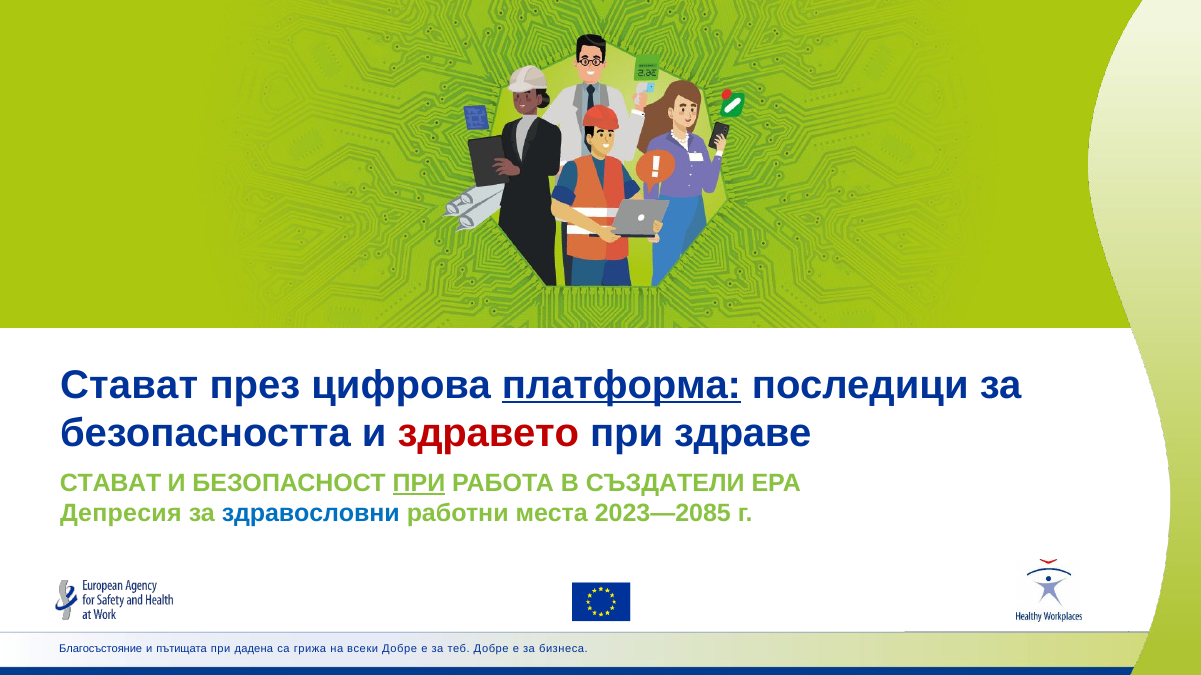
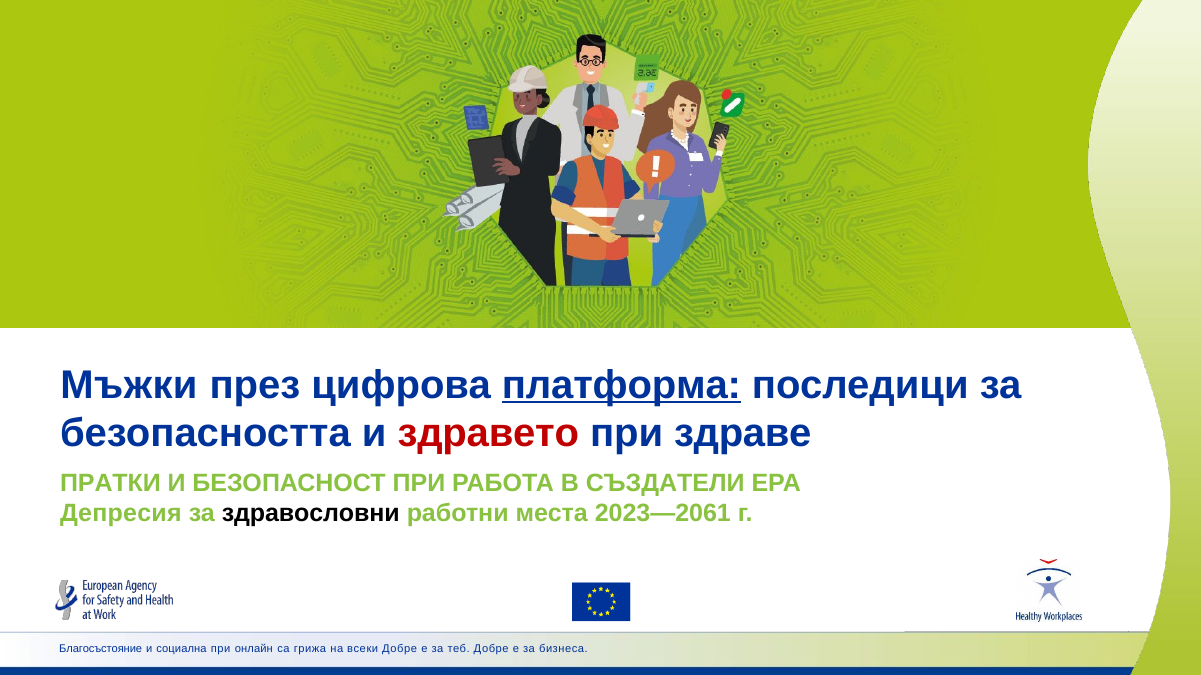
Стават at (129, 385): Стават -> Мъжки
СТАВАТ at (111, 484): СТАВАТ -> ПРАТКИ
ПРИ at (419, 484) underline: present -> none
здравословни colour: blue -> black
2023—2085: 2023—2085 -> 2023—2061
пътищата: пътищата -> социална
дадена: дадена -> онлайн
